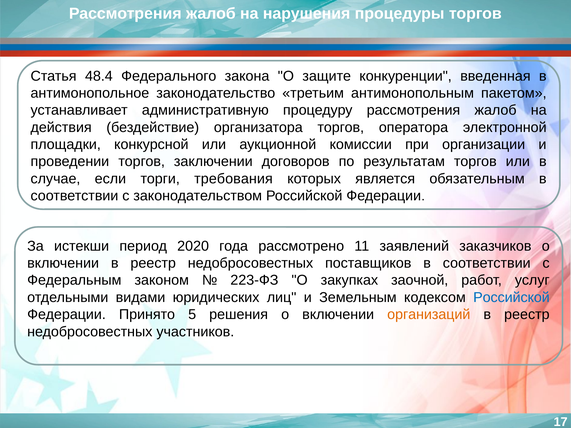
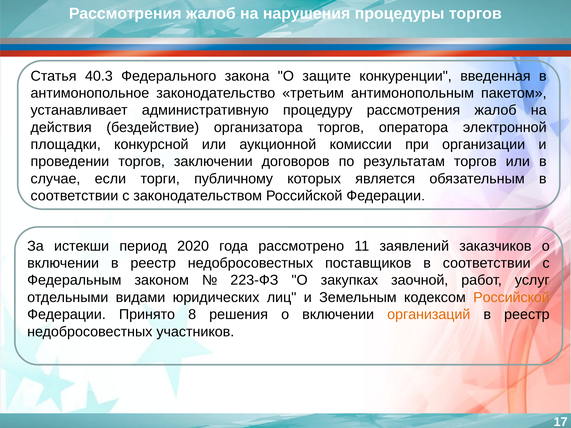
48.4: 48.4 -> 40.3
требования: требования -> публичному
Российской at (511, 298) colour: blue -> orange
5: 5 -> 8
